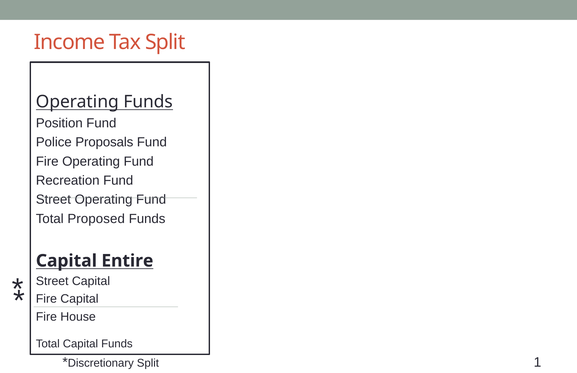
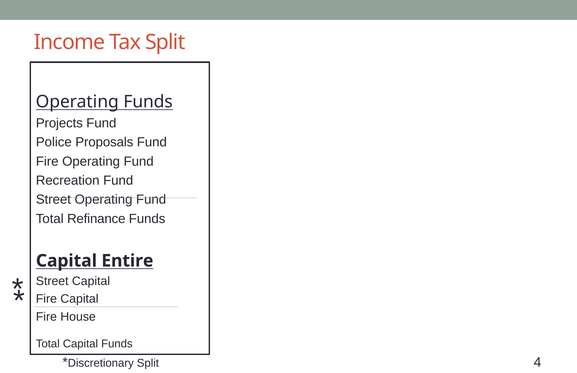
Position: Position -> Projects
Proposed: Proposed -> Refinance
1: 1 -> 4
